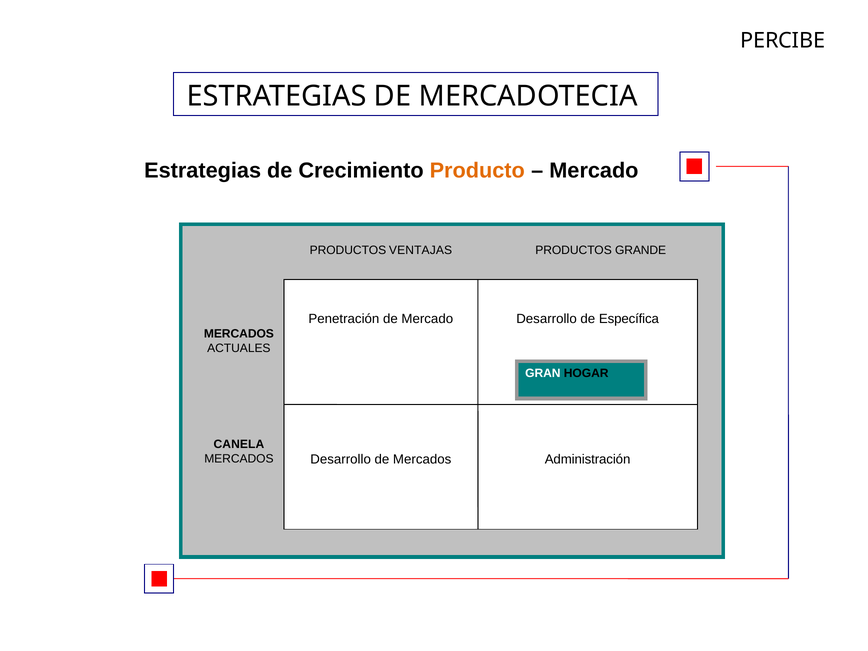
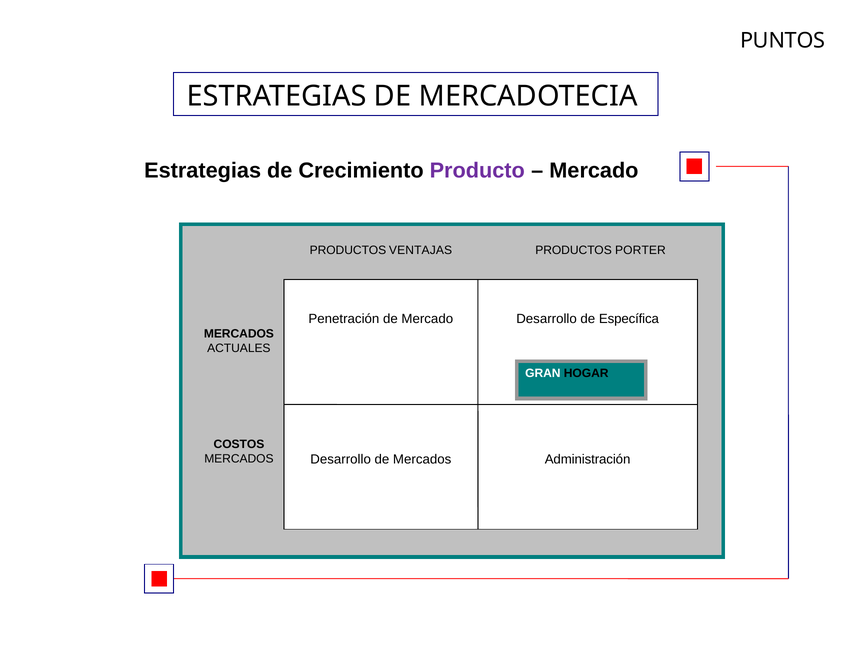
PERCIBE: PERCIBE -> PUNTOS
Producto colour: orange -> purple
GRANDE: GRANDE -> PORTER
CANELA: CANELA -> COSTOS
